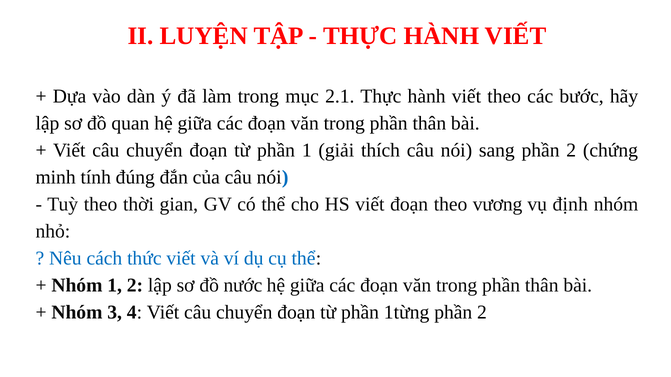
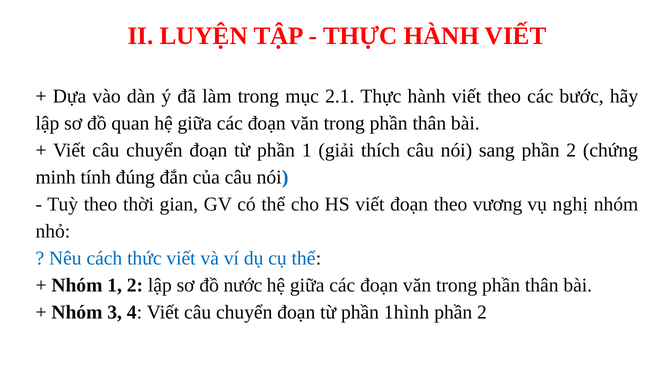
định: định -> nghị
1từng: 1từng -> 1hình
